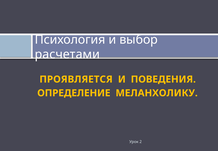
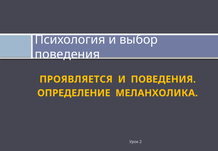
расчетами at (67, 54): расчетами -> поведения
МЕЛАНХОЛИКУ: МЕЛАНХОЛИКУ -> МЕЛАНХОЛИКА
